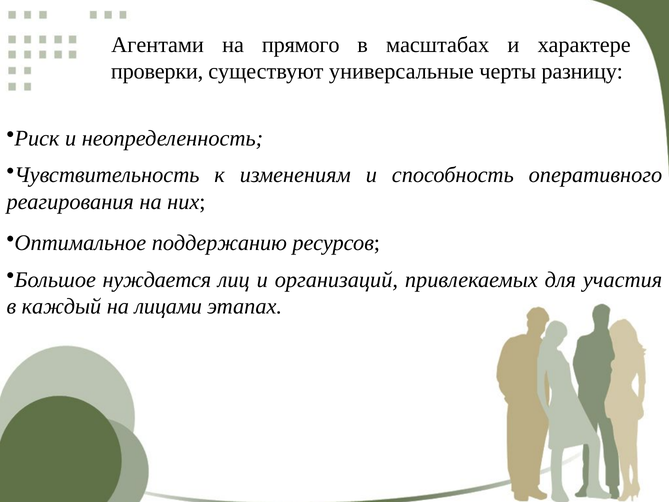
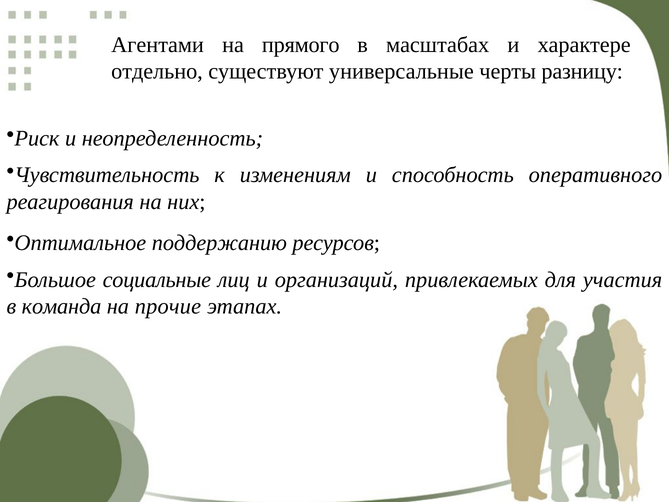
проверки: проверки -> отдельно
нуждается: нуждается -> социальные
каждый: каждый -> команда
лицами: лицами -> прочие
